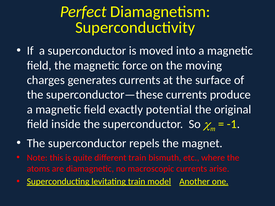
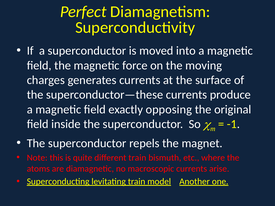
potential: potential -> opposing
